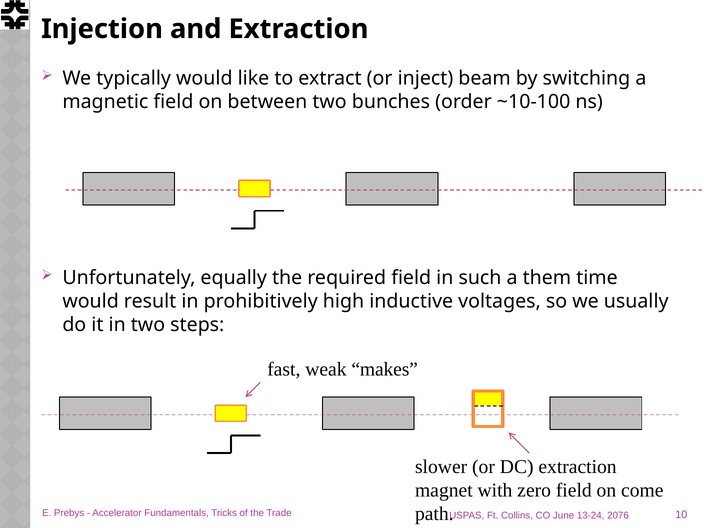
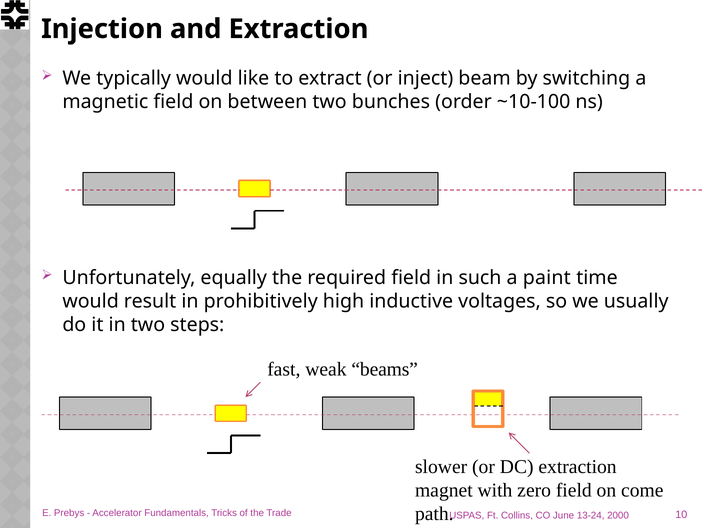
them: them -> paint
makes: makes -> beams
2076: 2076 -> 2000
